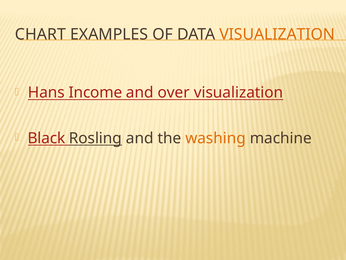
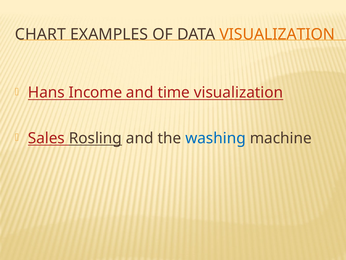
over: over -> time
Black: Black -> Sales
washing colour: orange -> blue
